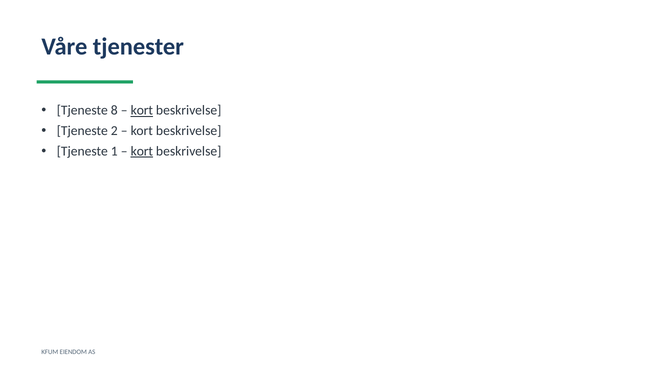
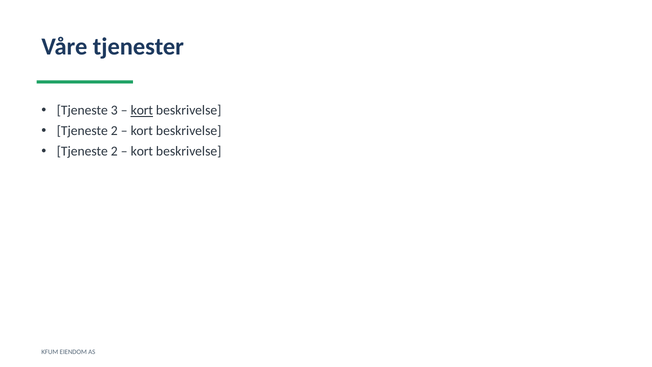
8: 8 -> 3
1 at (114, 151): 1 -> 2
kort at (142, 151) underline: present -> none
